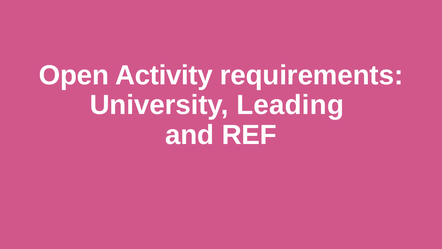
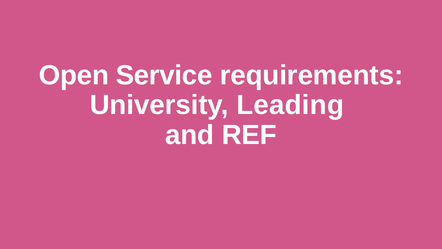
Activity: Activity -> Service
